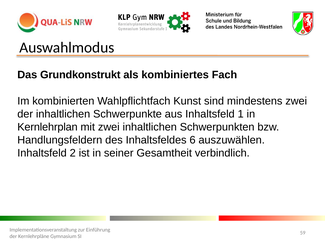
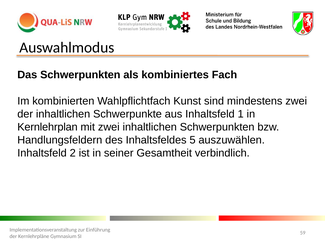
Das Grundkonstrukt: Grundkonstrukt -> Schwerpunkten
6: 6 -> 5
